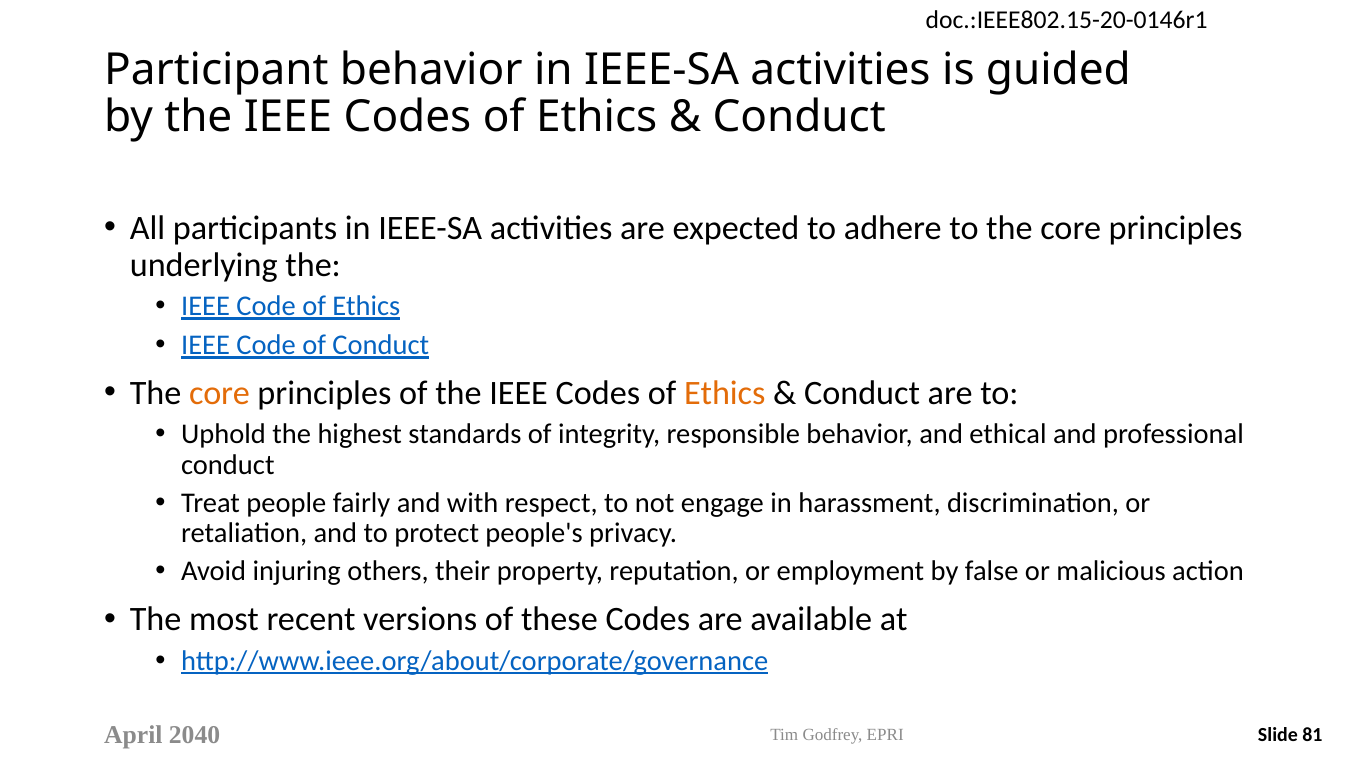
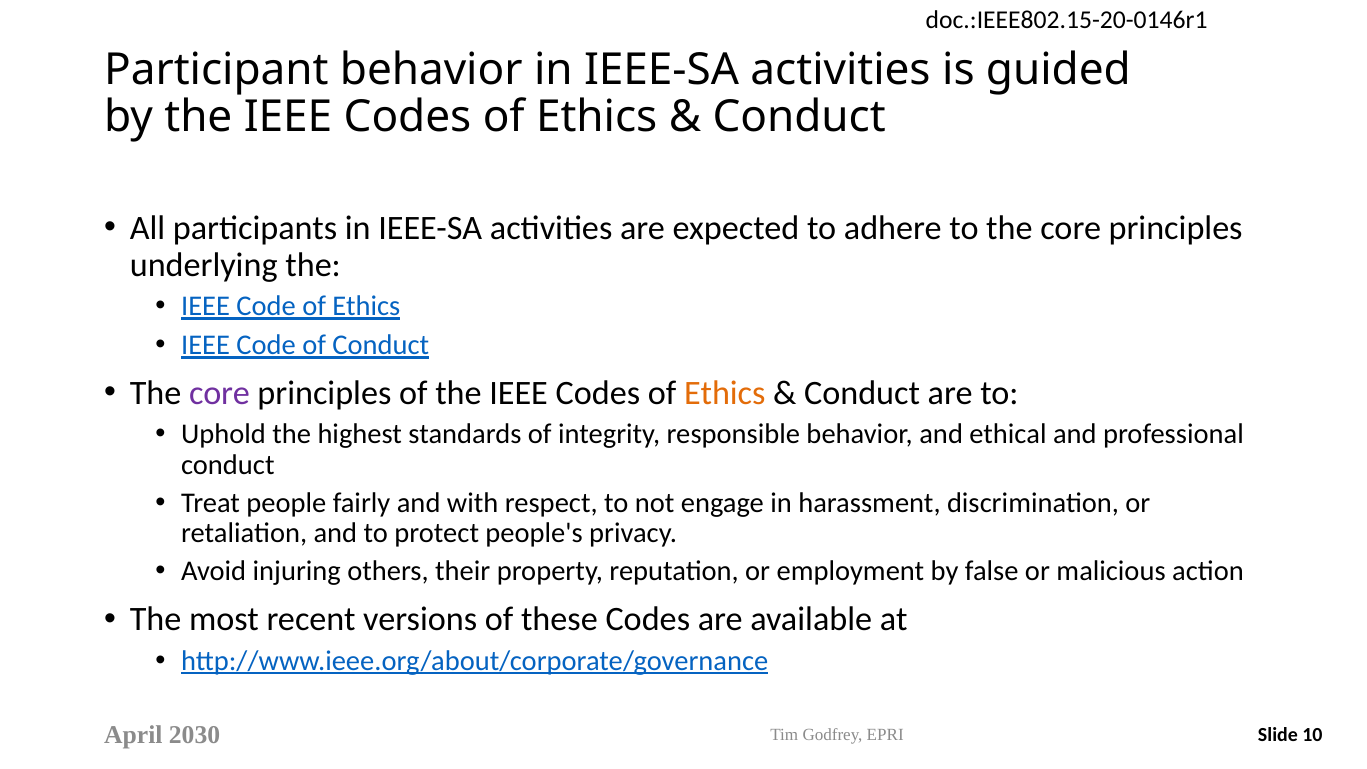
core at (220, 393) colour: orange -> purple
2040: 2040 -> 2030
81: 81 -> 10
